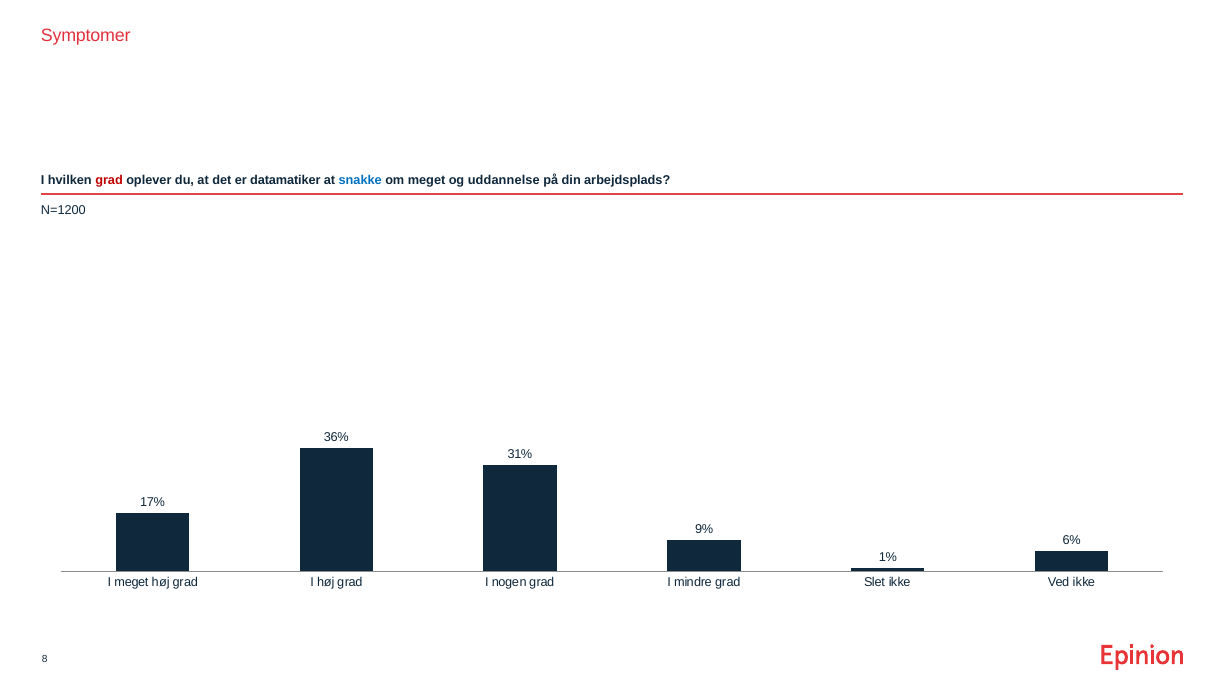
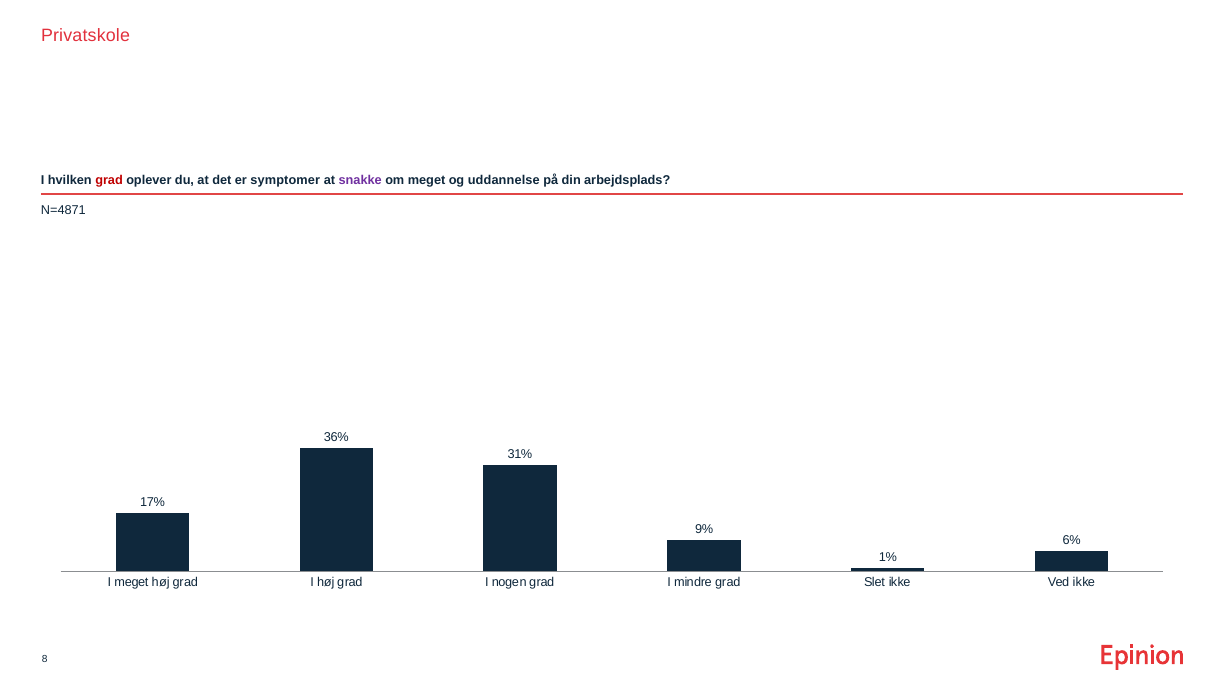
Symptomer: Symptomer -> Privatskole
datamatiker: datamatiker -> symptomer
snakke colour: blue -> purple
N=1200: N=1200 -> N=4871
